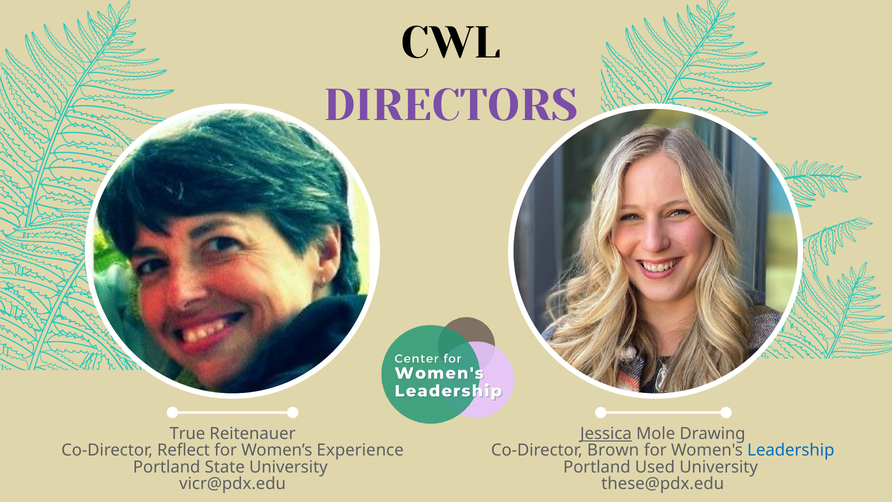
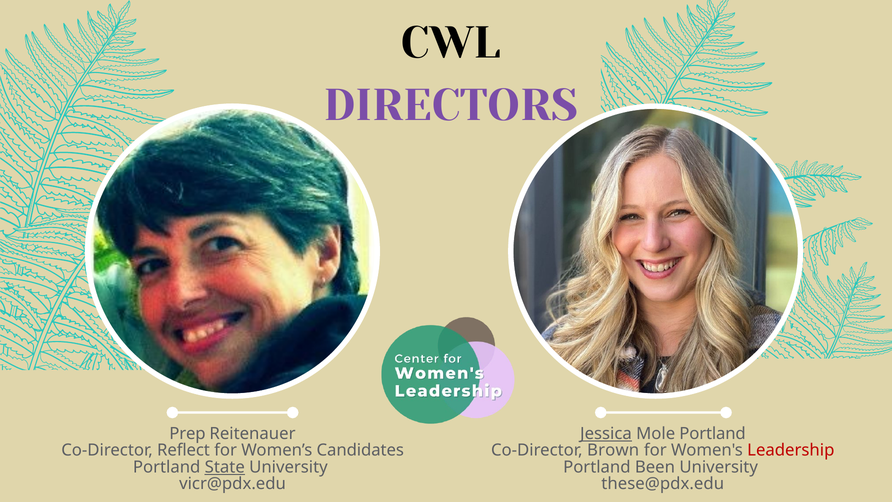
True: True -> Prep
Mole Drawing: Drawing -> Portland
Experience: Experience -> Candidates
Leadership colour: blue -> red
State underline: none -> present
Used: Used -> Been
